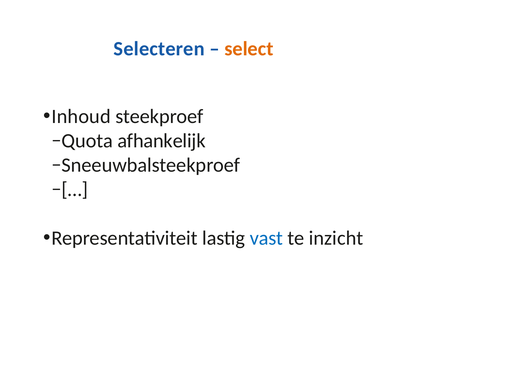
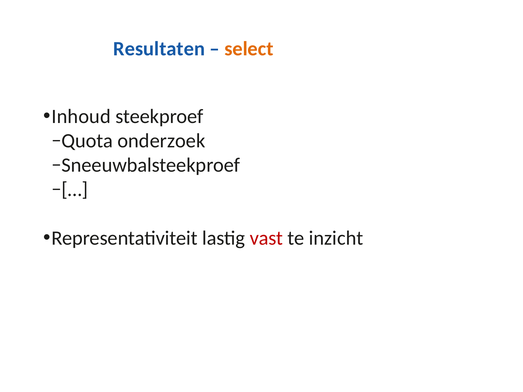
Selecteren: Selecteren -> Resultaten
afhankelijk: afhankelijk -> onderzoek
vast colour: blue -> red
